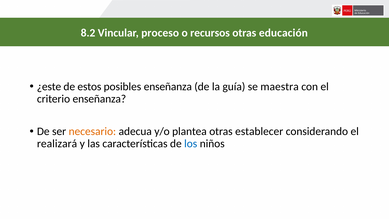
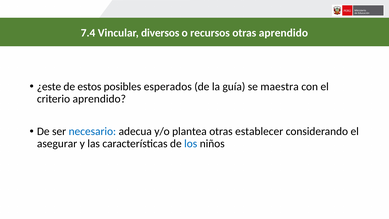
8.2: 8.2 -> 7.4
proceso: proceso -> diversos
otras educación: educación -> aprendido
posibles enseñanza: enseñanza -> esperados
criterio enseñanza: enseñanza -> aprendido
necesario colour: orange -> blue
realizará: realizará -> asegurar
